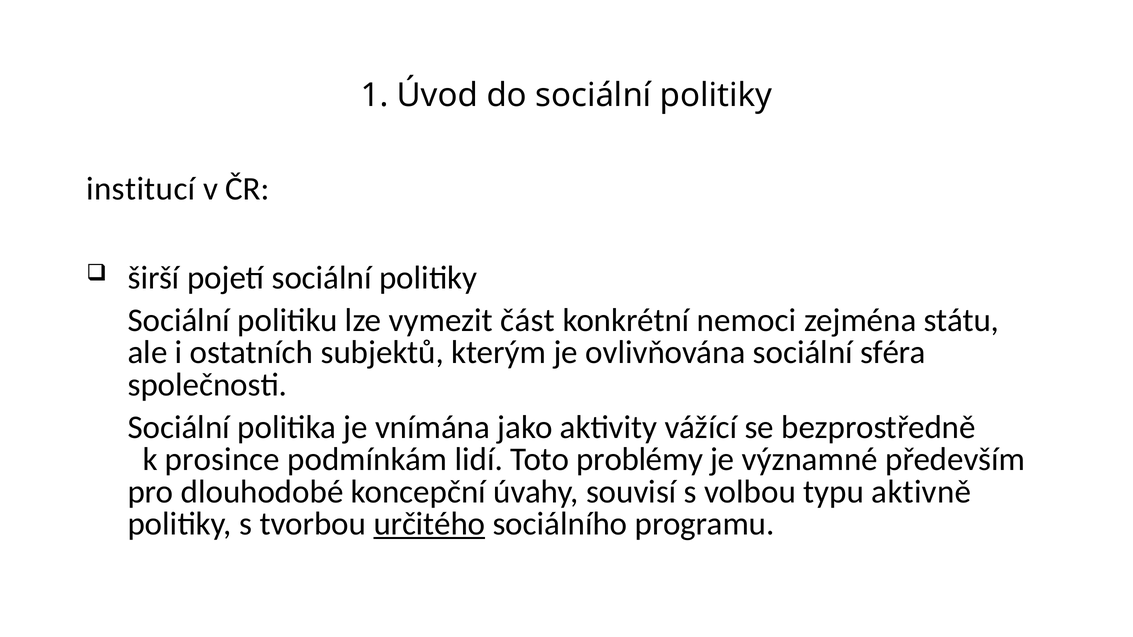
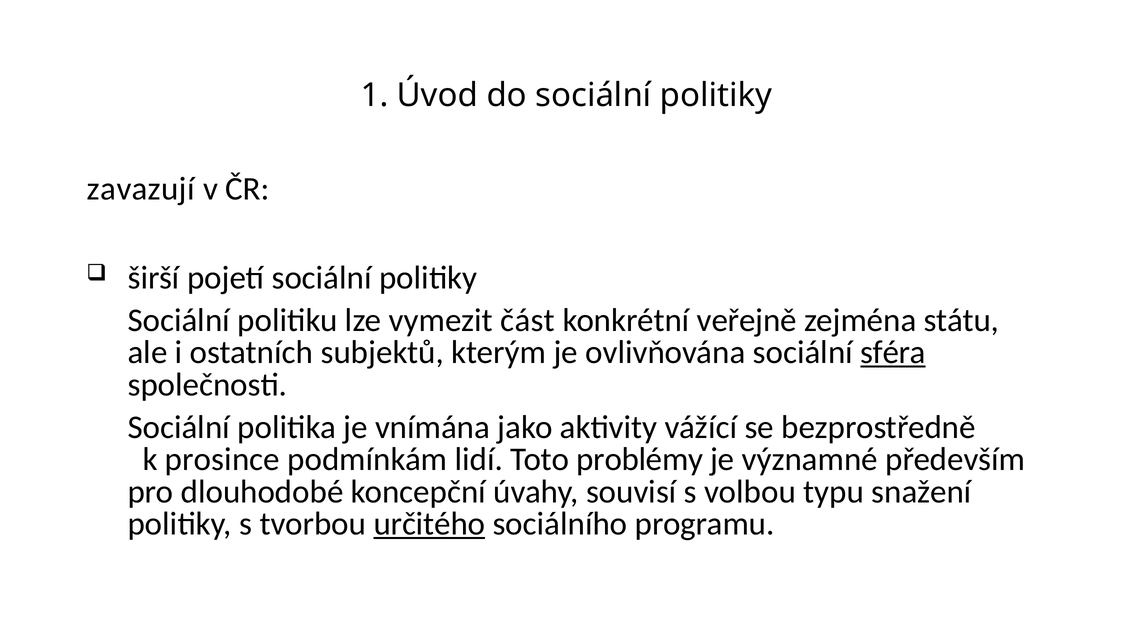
institucí: institucí -> zavazují
nemoci: nemoci -> veřejně
sféra underline: none -> present
aktivně: aktivně -> snažení
